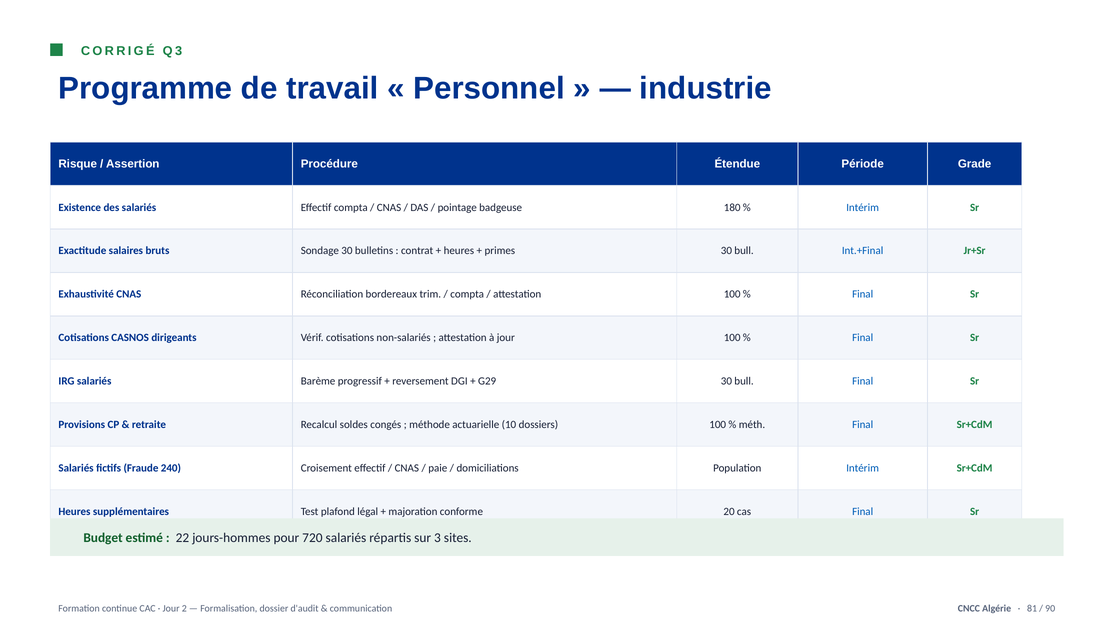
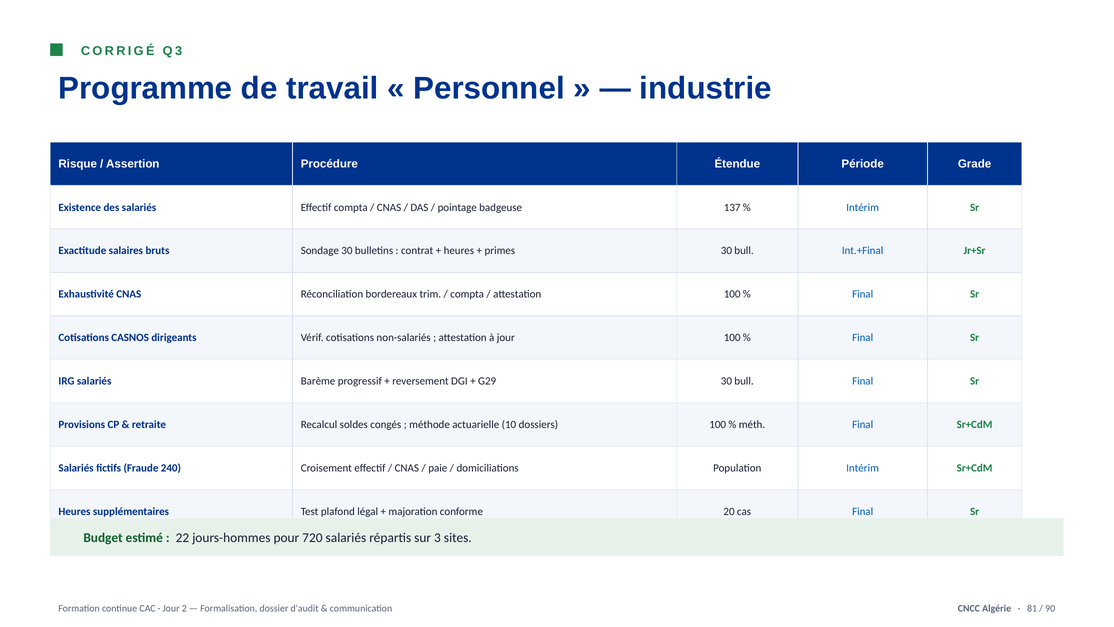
180: 180 -> 137
